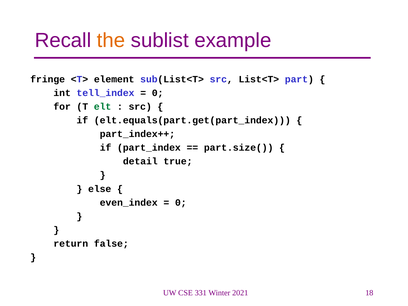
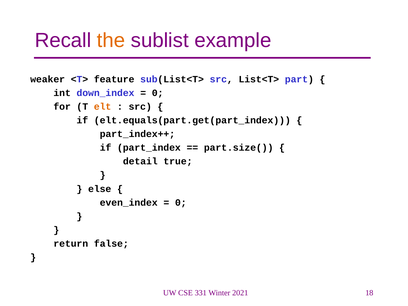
fringe: fringe -> weaker
element: element -> feature
tell_index: tell_index -> down_index
elt colour: green -> orange
